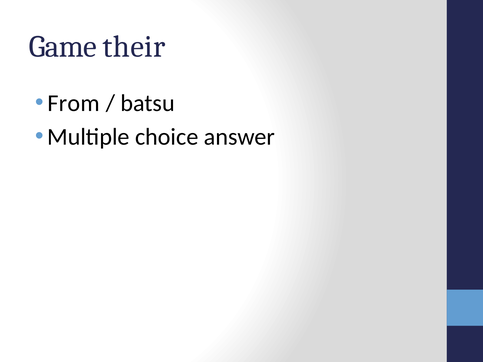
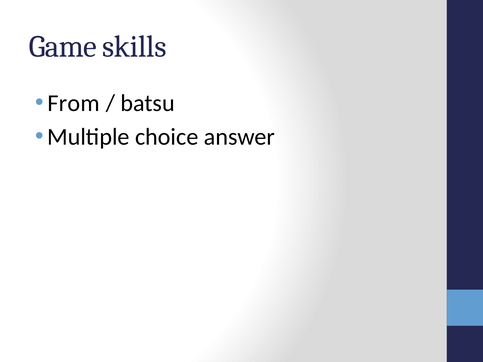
their: their -> skills
